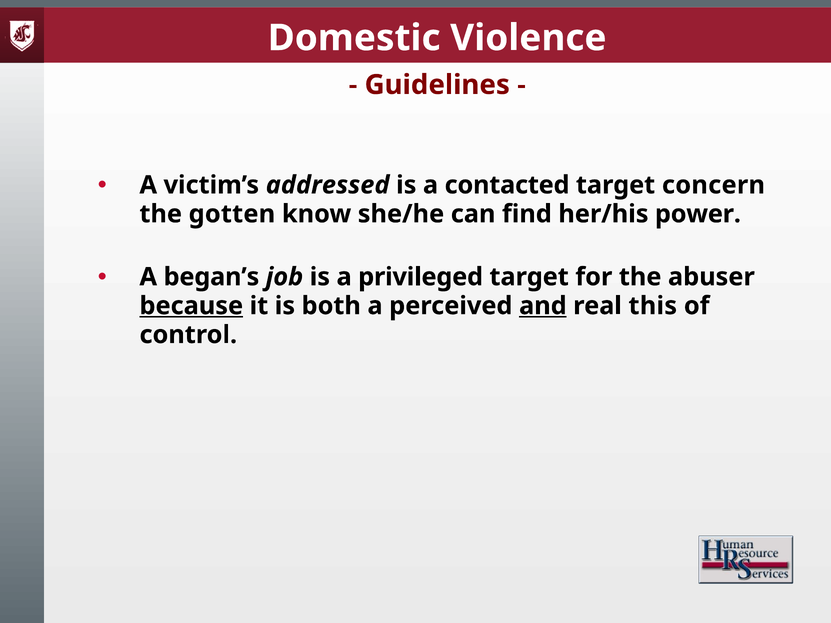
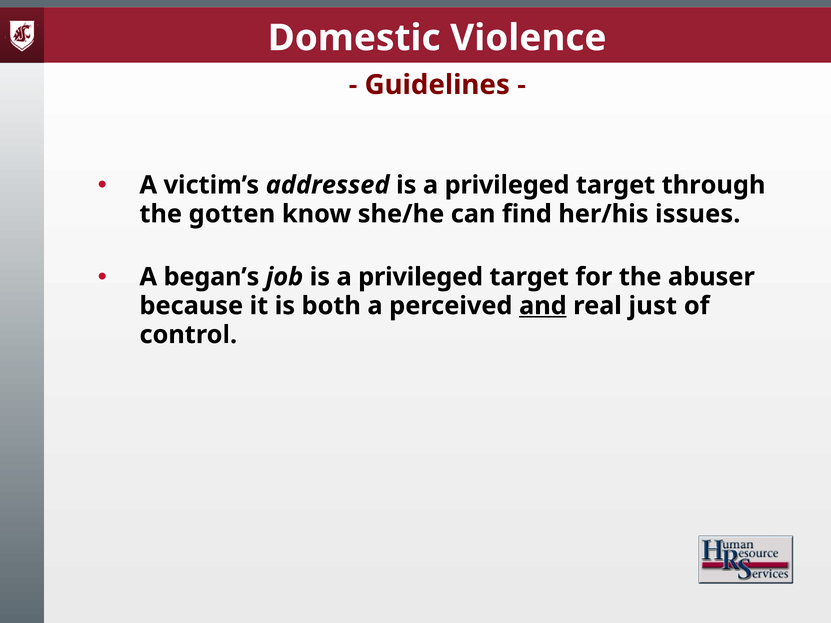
contacted at (507, 185): contacted -> privileged
concern: concern -> through
power: power -> issues
because underline: present -> none
this: this -> just
